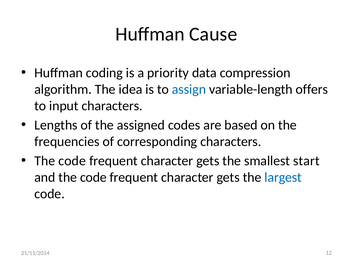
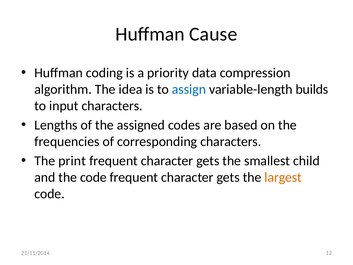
offers: offers -> builds
code at (72, 161): code -> print
start: start -> child
largest colour: blue -> orange
